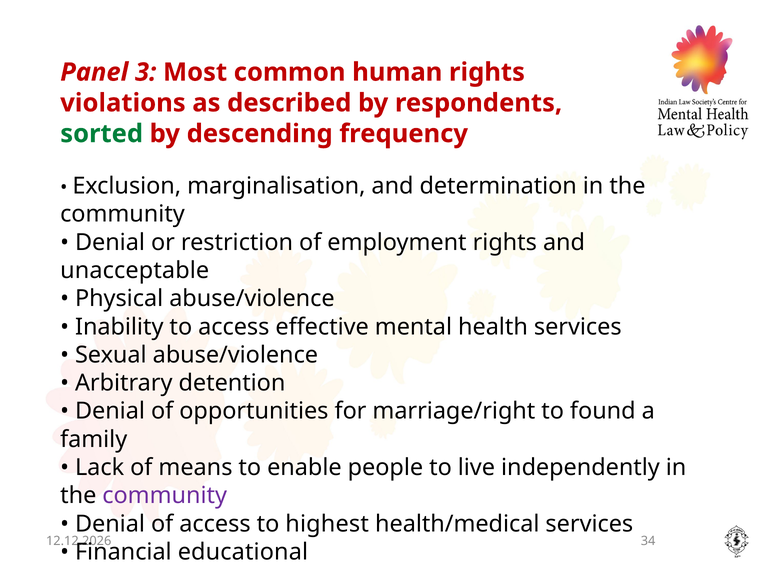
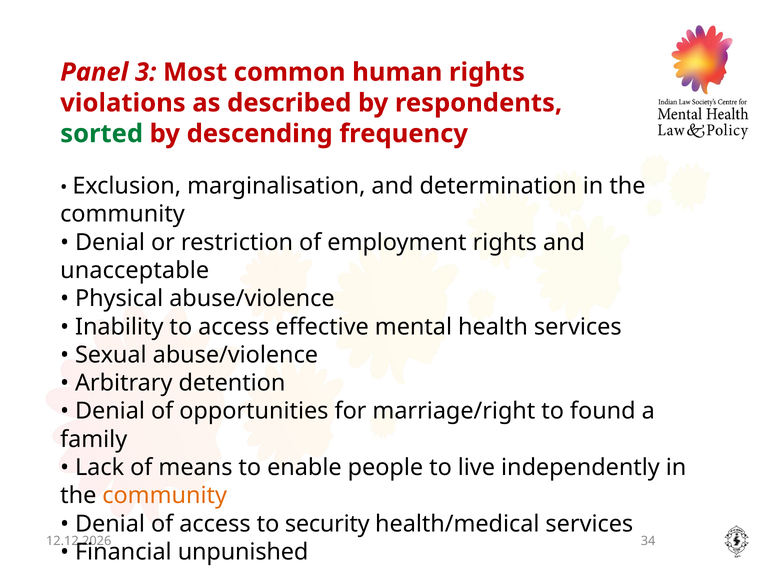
community at (165, 496) colour: purple -> orange
highest: highest -> security
educational: educational -> unpunished
